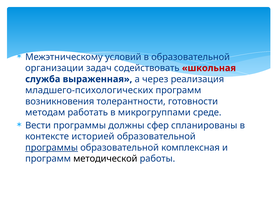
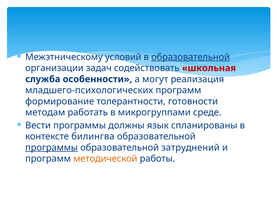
образовательной at (191, 57) underline: none -> present
выраженная: выраженная -> особенности
через: через -> могут
возникновения: возникновения -> формирование
сфер: сфер -> язык
историей: историей -> билингва
комплексная: комплексная -> затруднений
методической colour: black -> orange
